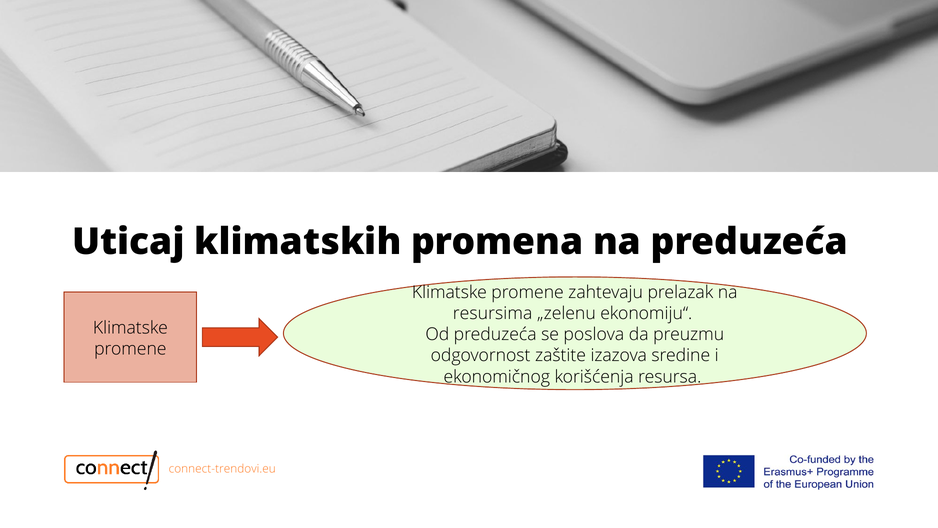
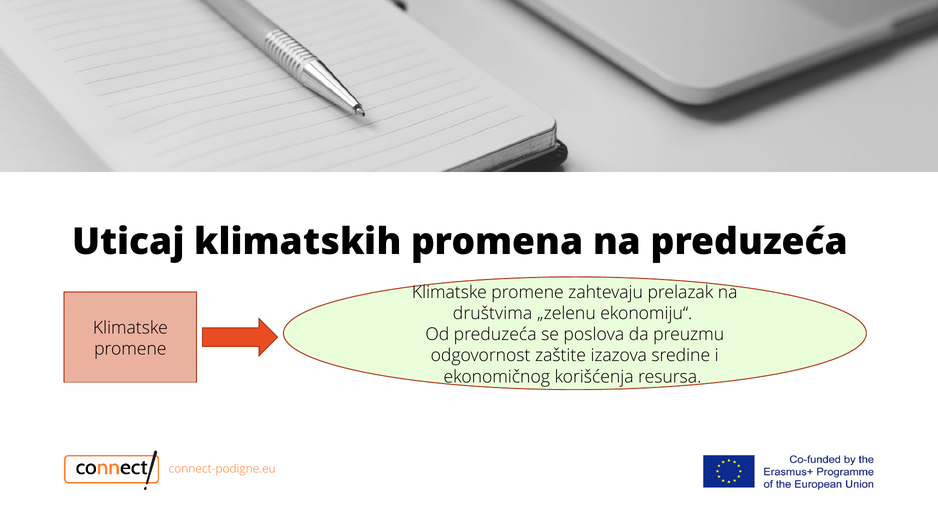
resursima: resursima -> društvima
connect-trendovi.eu: connect-trendovi.eu -> connect-podigne.eu
